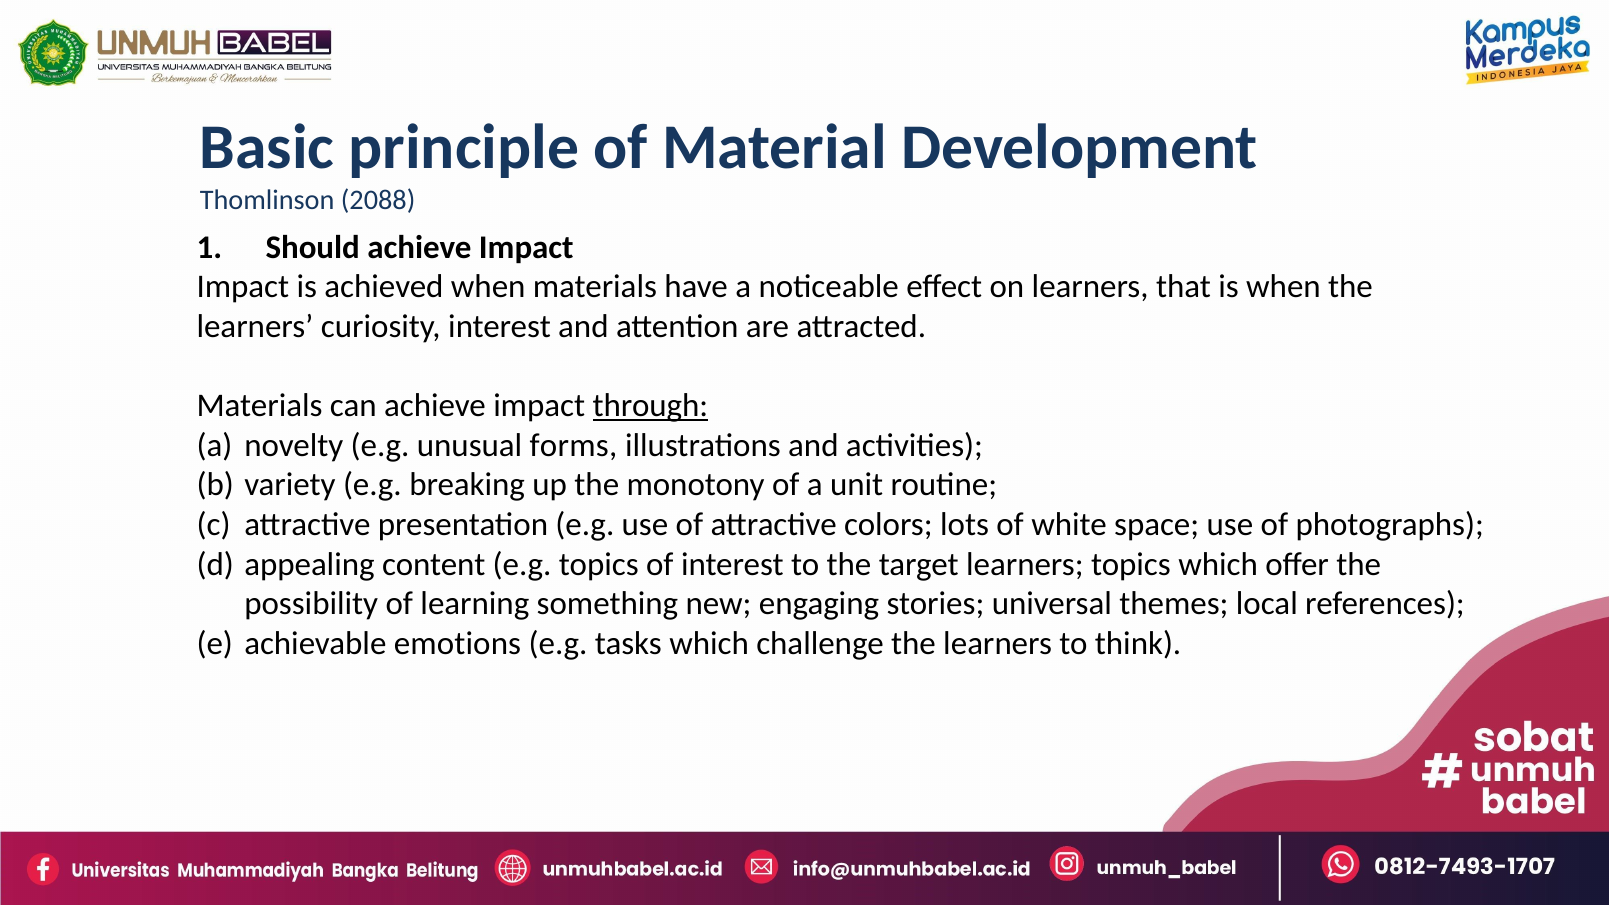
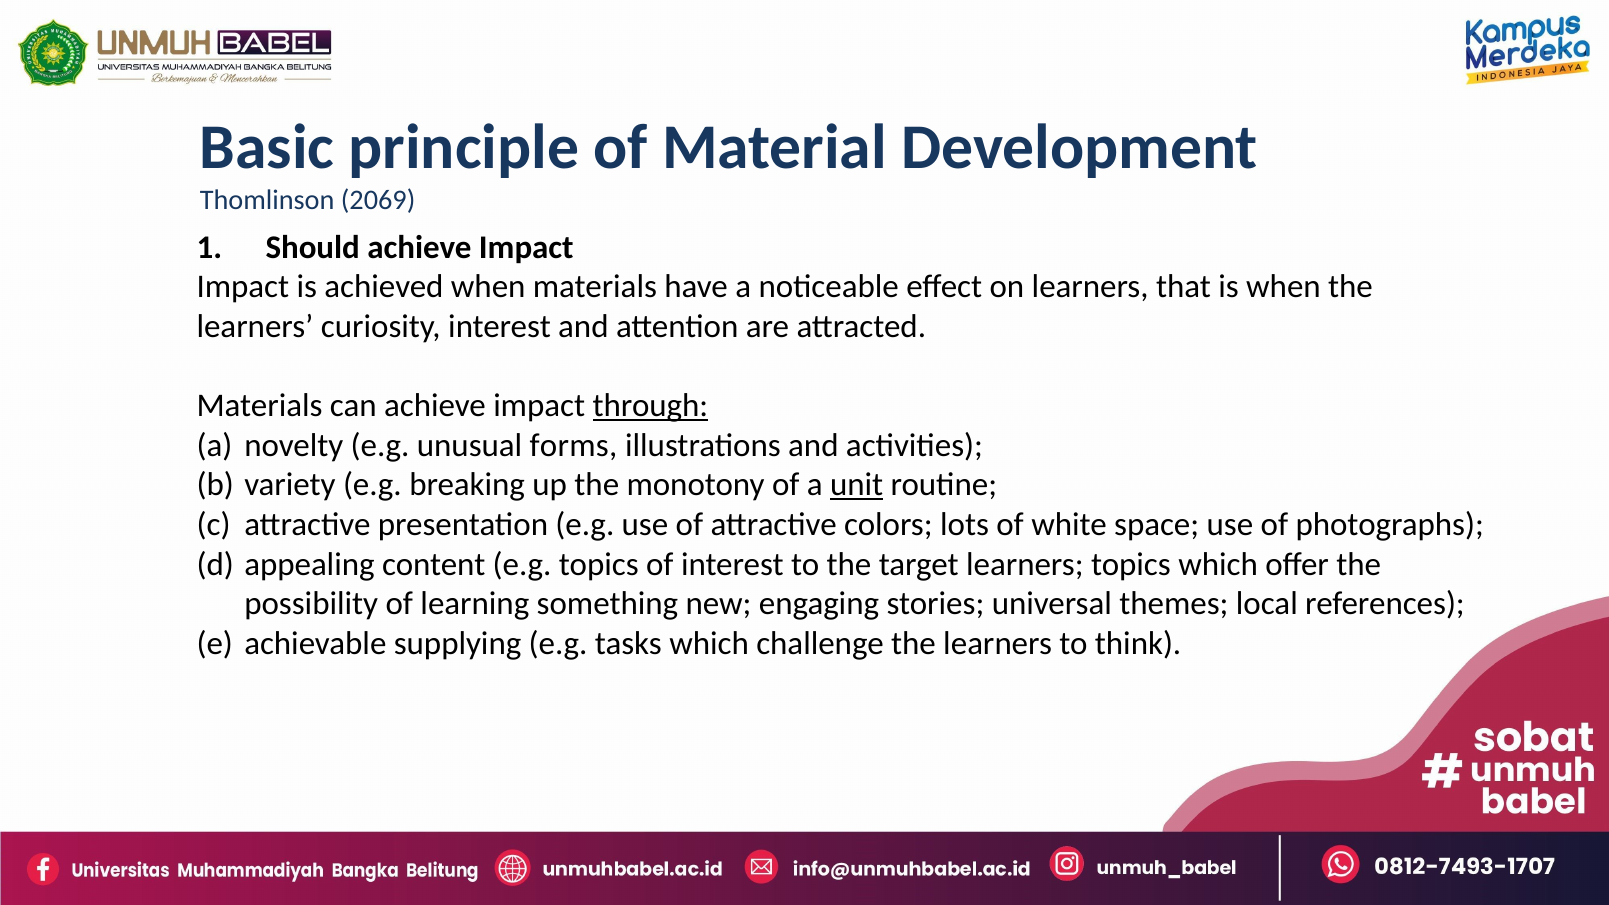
2088: 2088 -> 2069
unit underline: none -> present
emotions: emotions -> supplying
